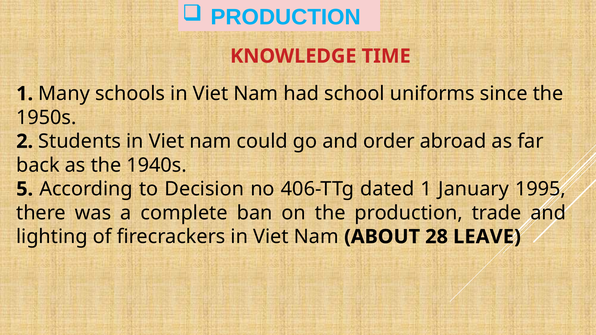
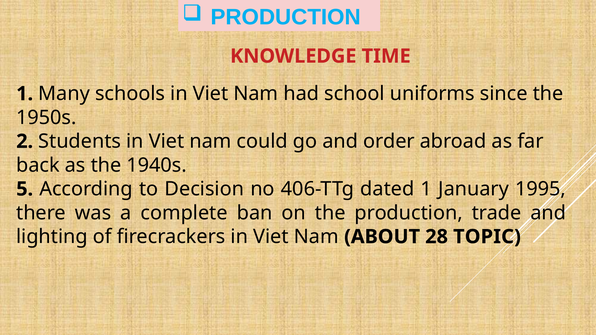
LEAVE: LEAVE -> TOPIC
